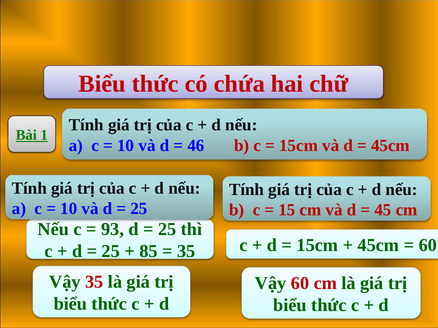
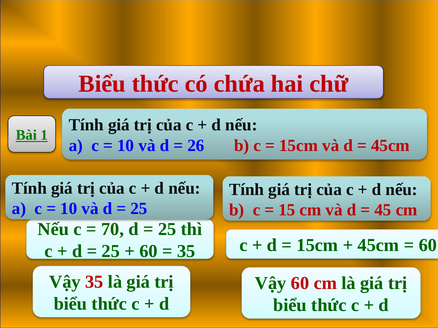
46: 46 -> 26
93: 93 -> 70
85 at (149, 252): 85 -> 60
